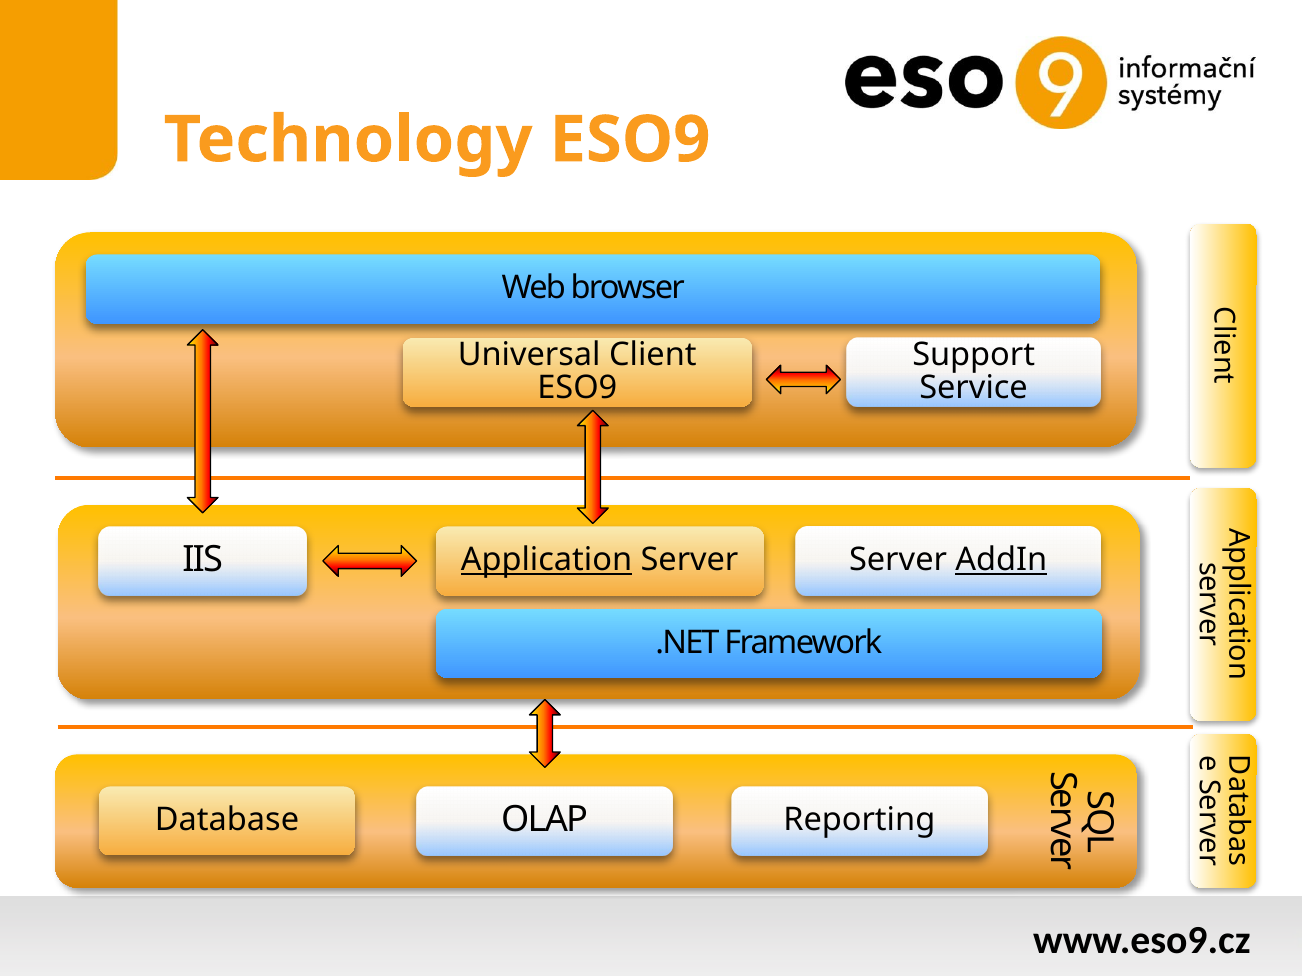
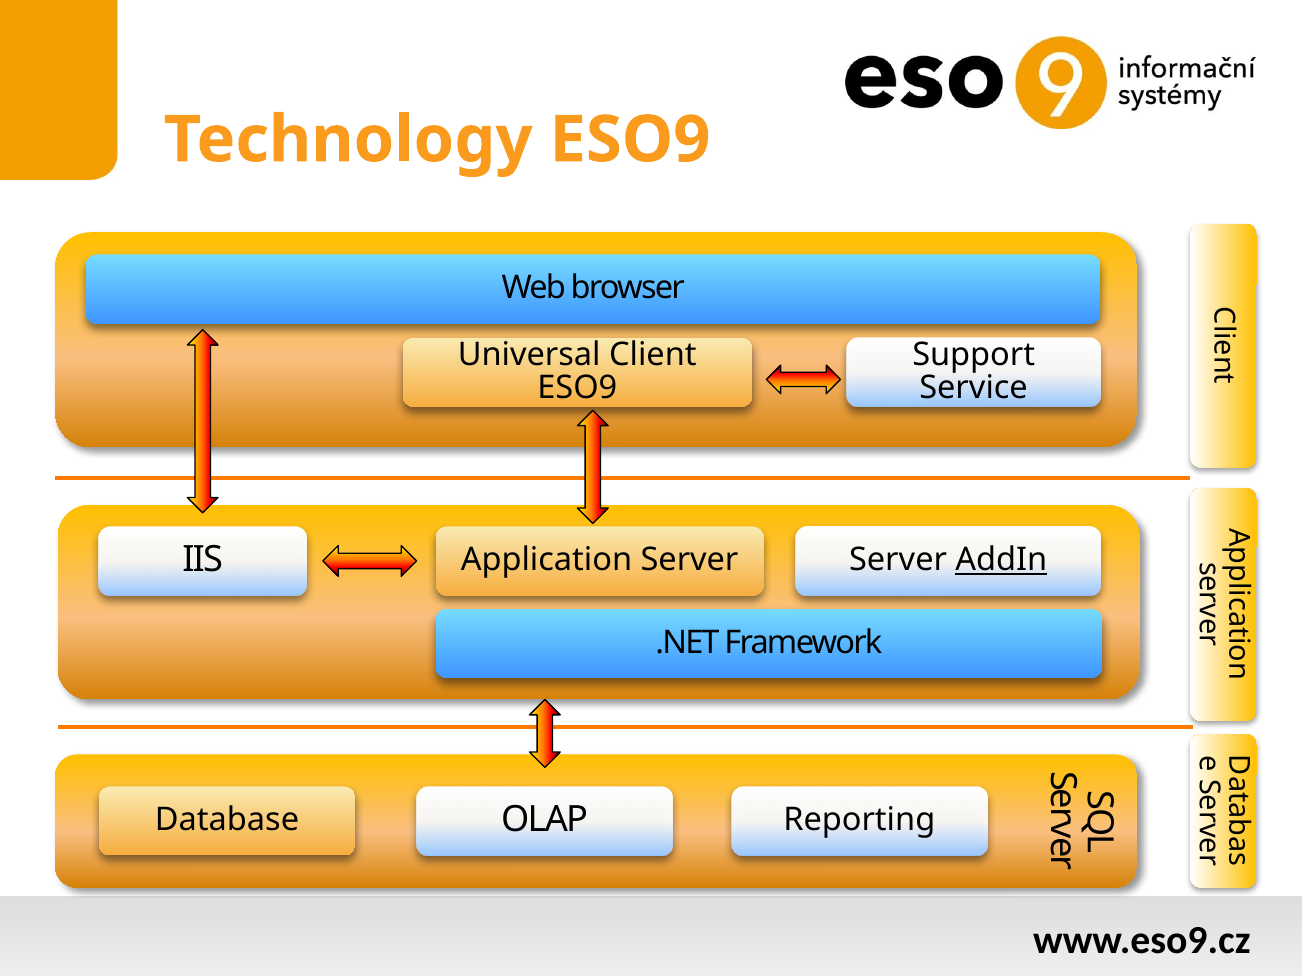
Application underline: present -> none
